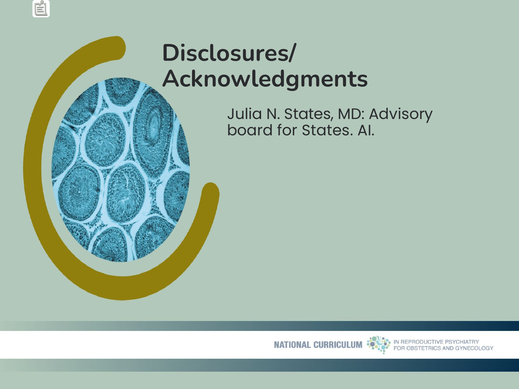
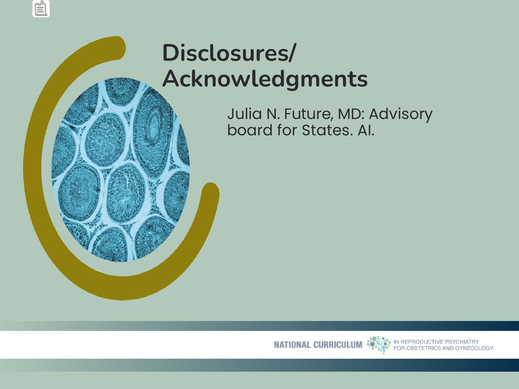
N States: States -> Future
